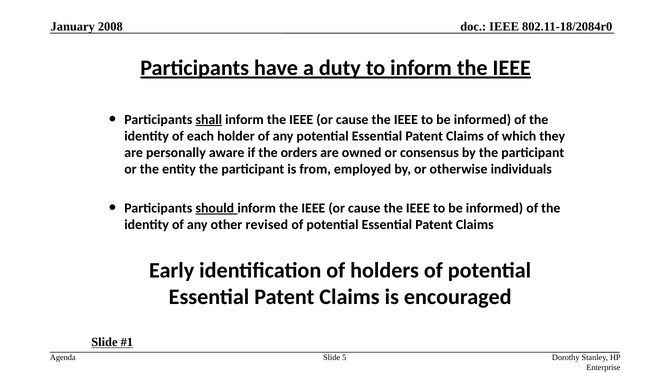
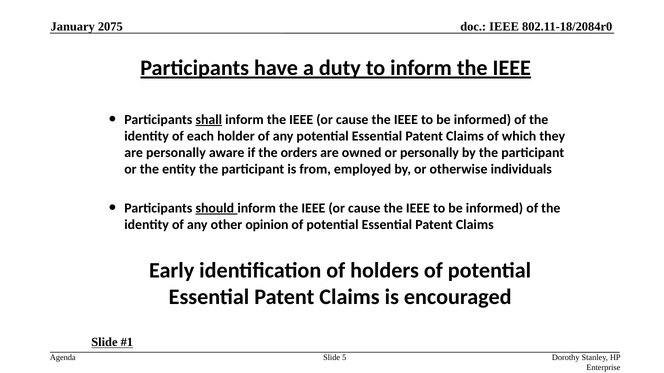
2008: 2008 -> 2075
or consensus: consensus -> personally
revised: revised -> opinion
